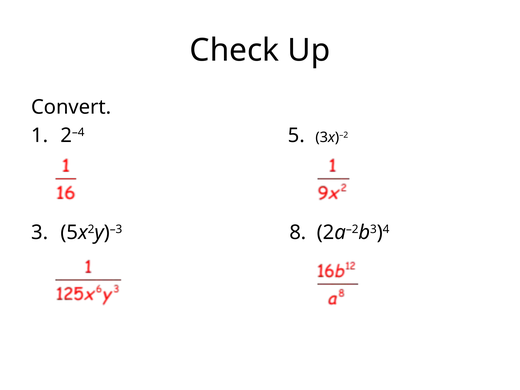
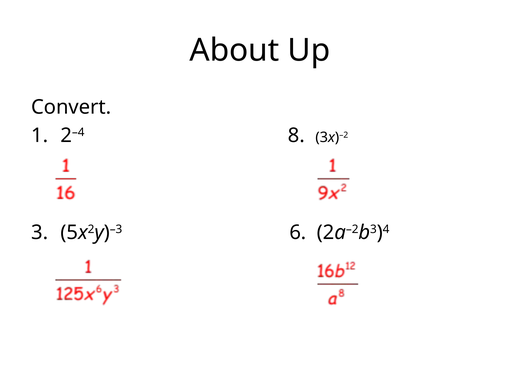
Check: Check -> About
5: 5 -> 8
8: 8 -> 6
